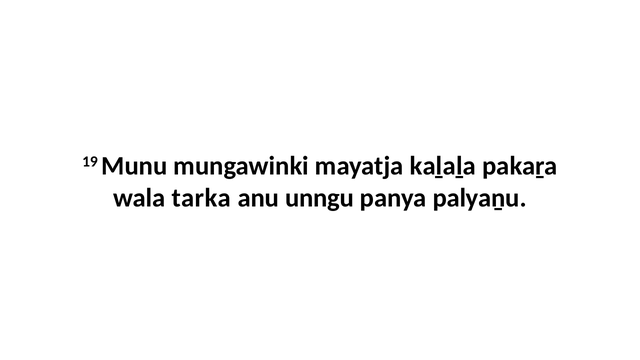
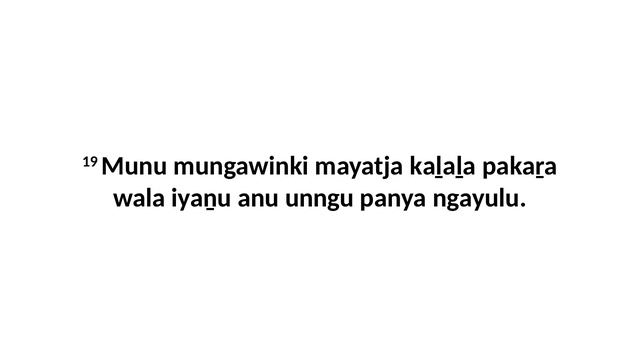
tarka: tarka -> iyaṉu
palyaṉu: palyaṉu -> ngayulu
